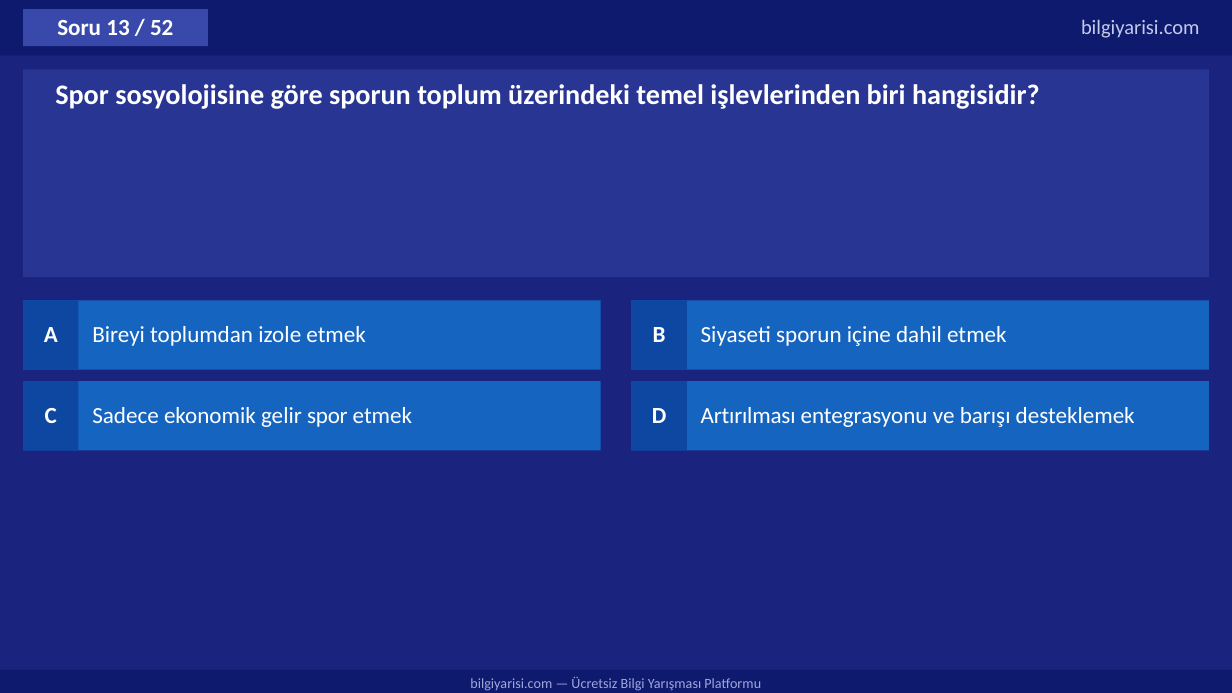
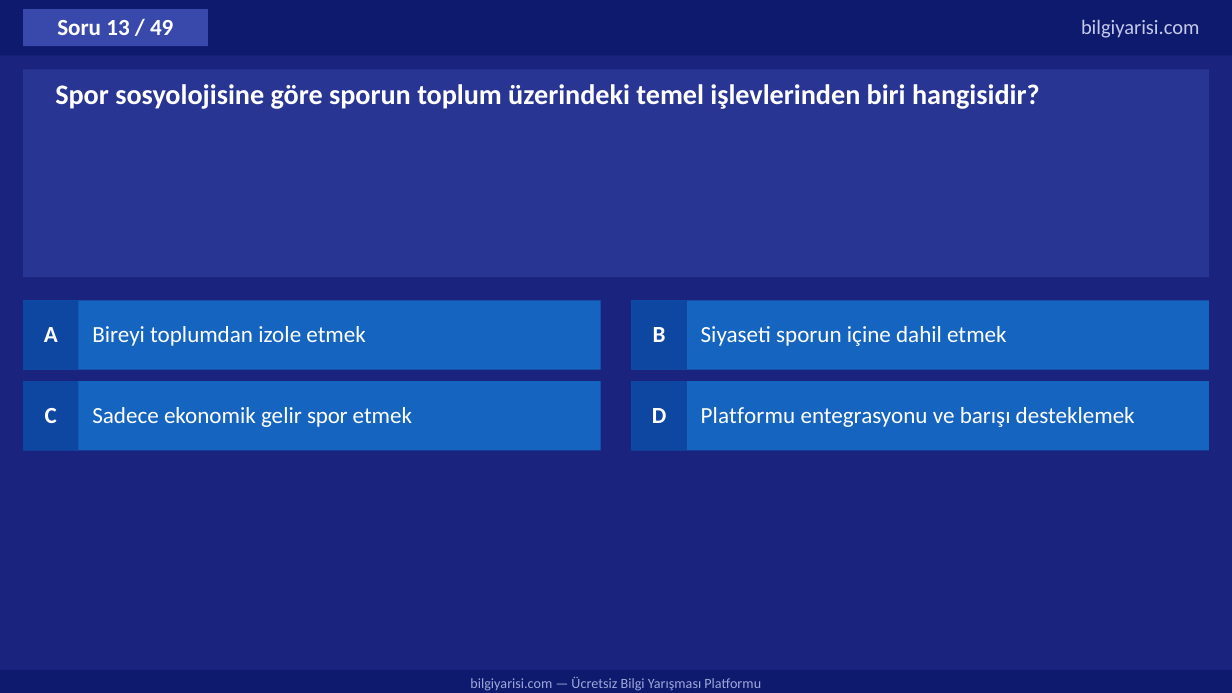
52: 52 -> 49
D Artırılması: Artırılması -> Platformu
